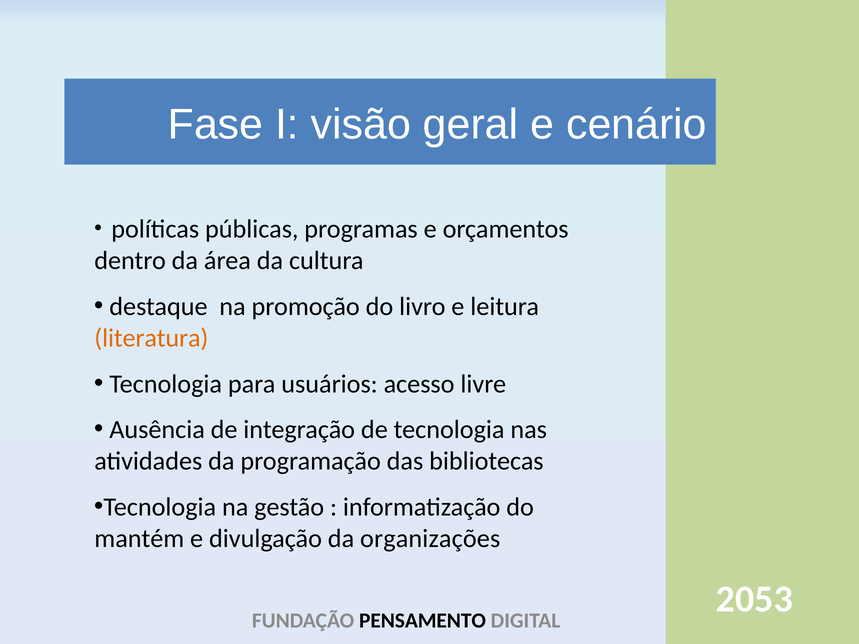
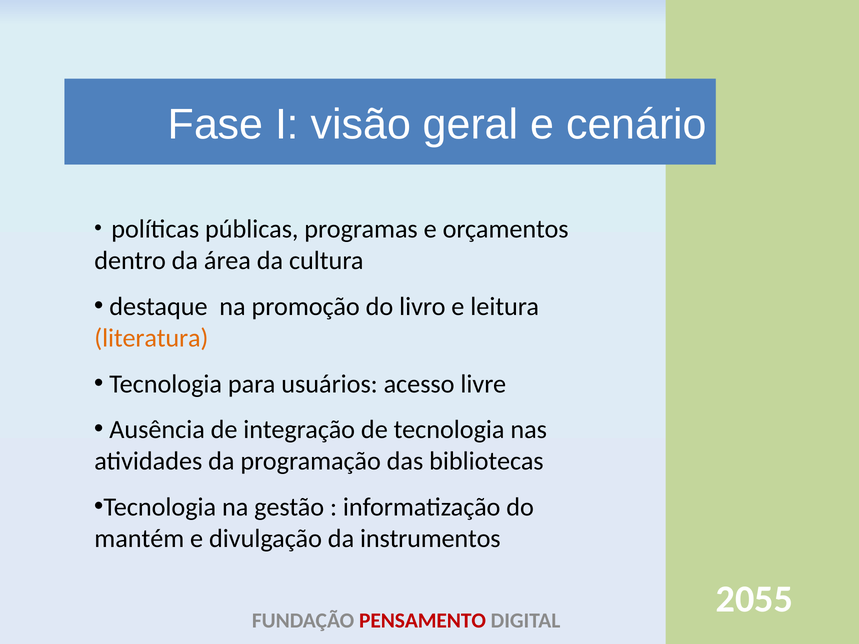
organizações: organizações -> instrumentos
2053: 2053 -> 2055
PENSAMENTO colour: black -> red
